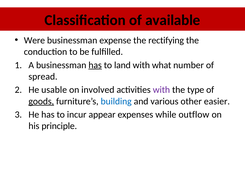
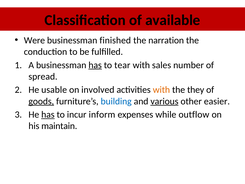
expense: expense -> finished
rectifying: rectifying -> narration
land: land -> tear
what: what -> sales
with at (161, 90) colour: purple -> orange
type: type -> they
various underline: none -> present
has at (48, 114) underline: none -> present
appear: appear -> inform
principle: principle -> maintain
